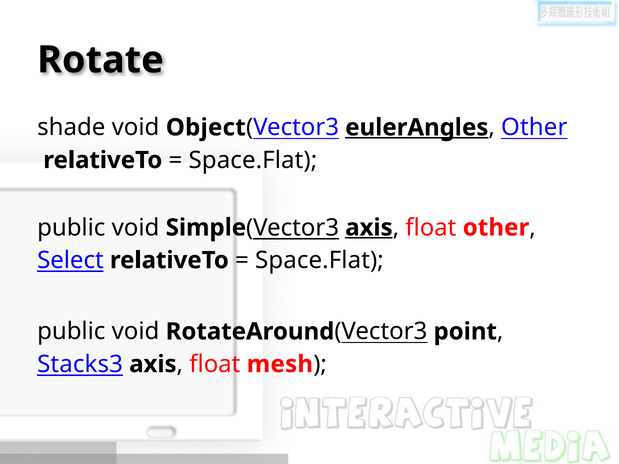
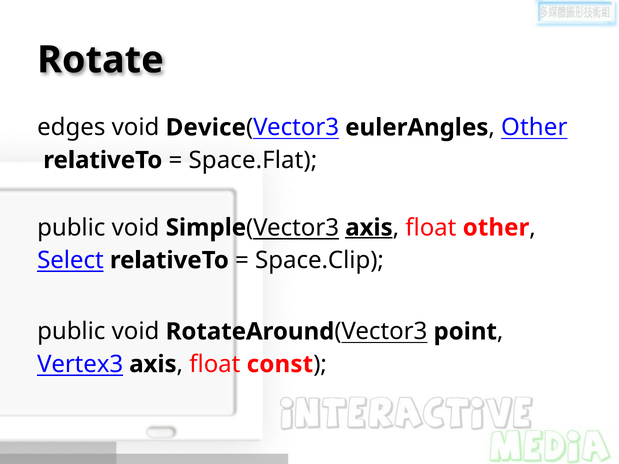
shade: shade -> edges
Object: Object -> Device
eulerAngles underline: present -> none
Space.Flat at (319, 260): Space.Flat -> Space.Clip
Stacks3: Stacks3 -> Vertex3
mesh: mesh -> const
